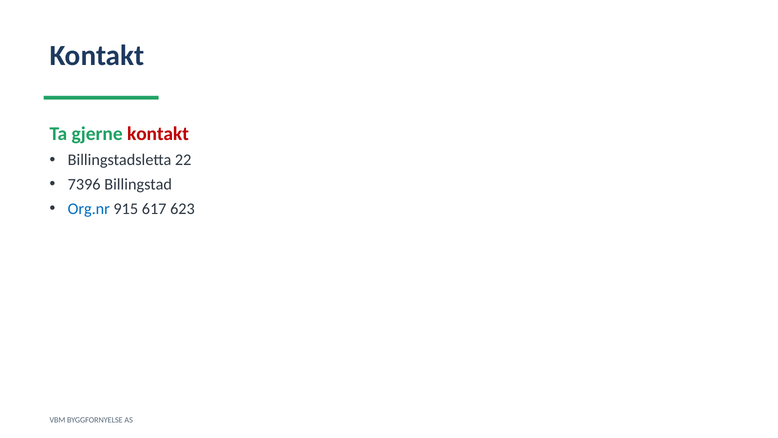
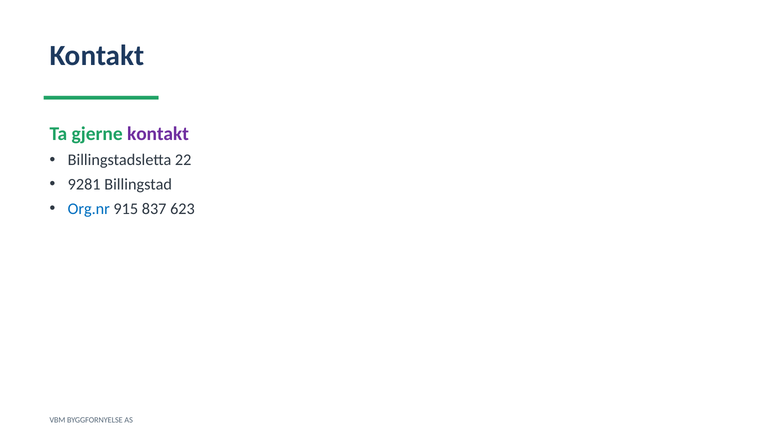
kontakt at (158, 134) colour: red -> purple
7396: 7396 -> 9281
617: 617 -> 837
